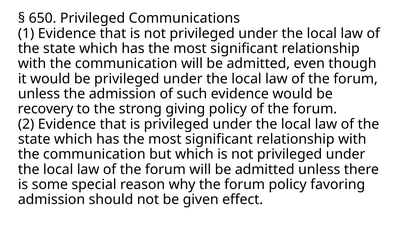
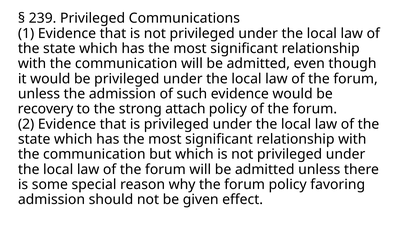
650: 650 -> 239
giving: giving -> attach
